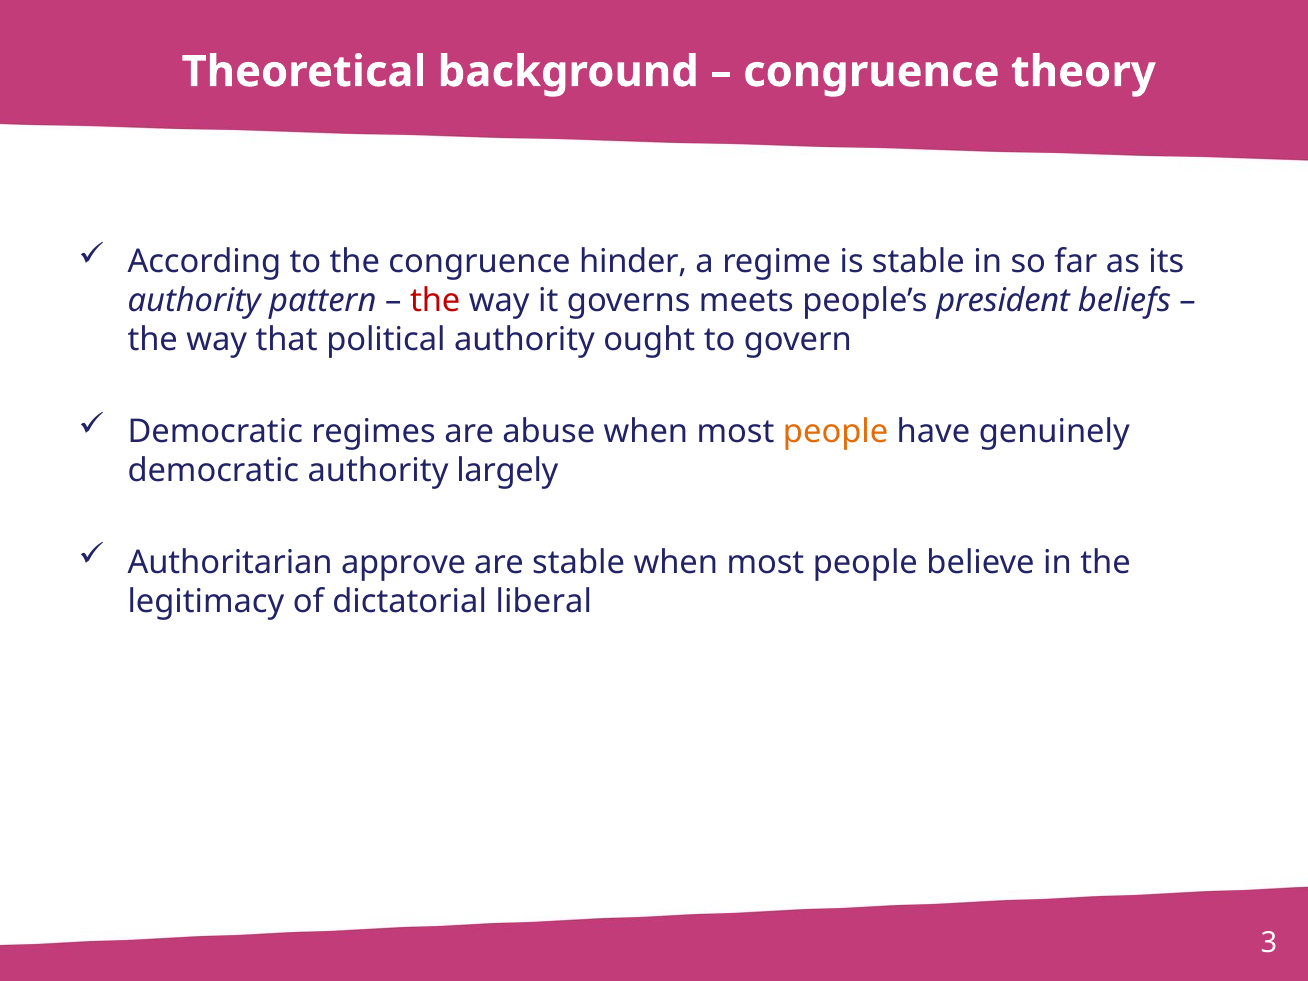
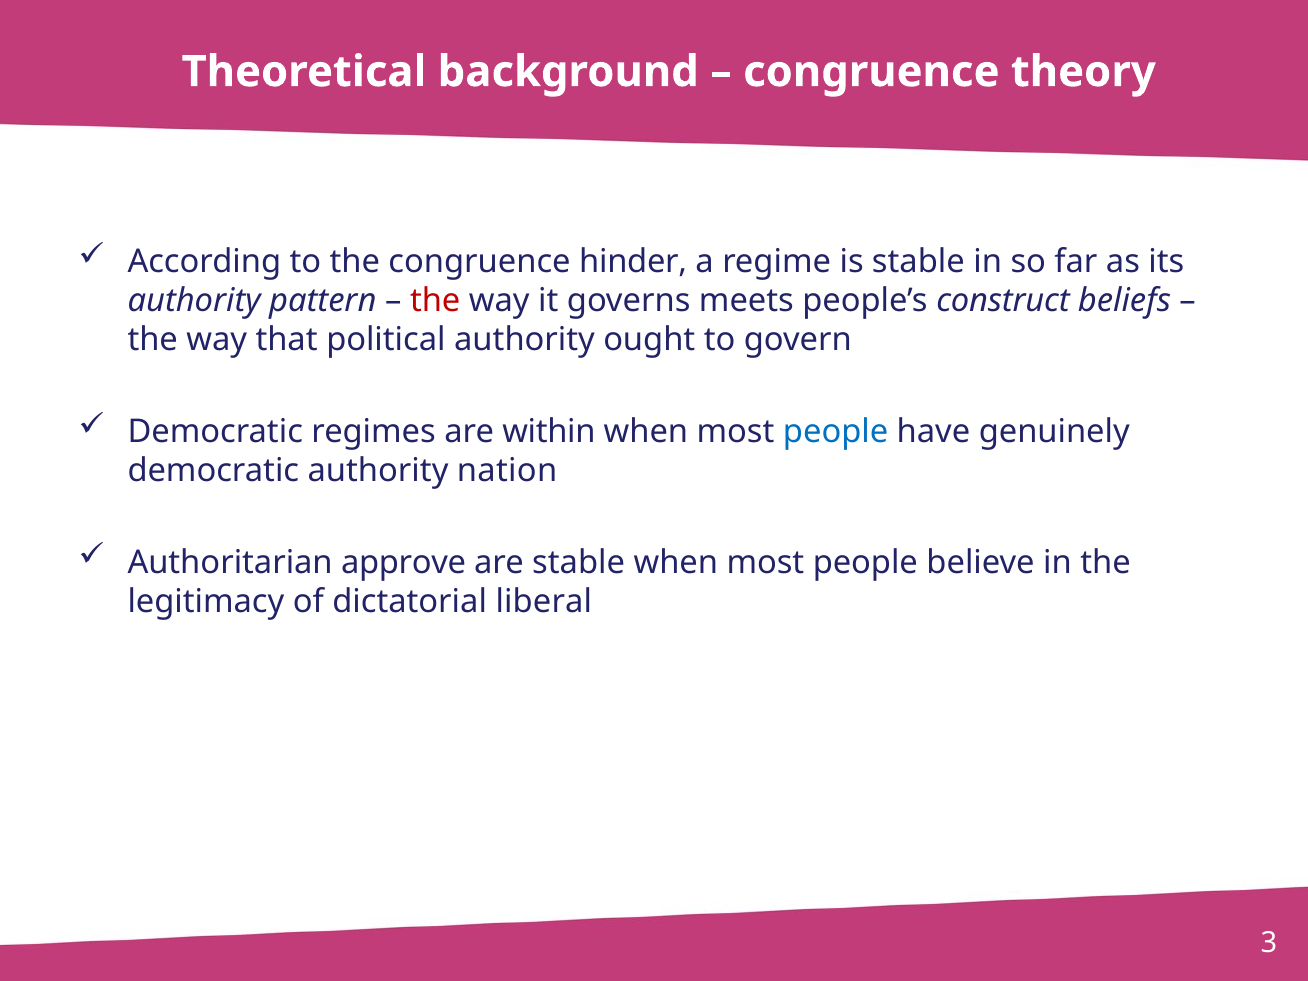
president: president -> construct
abuse: abuse -> within
people at (836, 432) colour: orange -> blue
largely: largely -> nation
